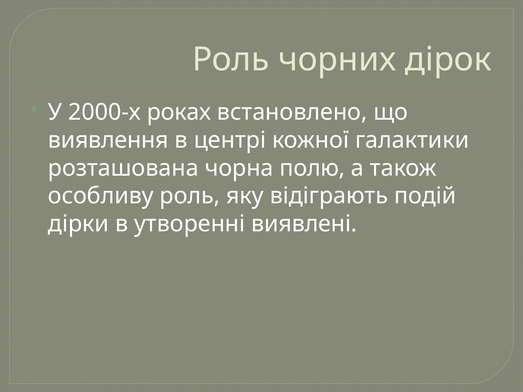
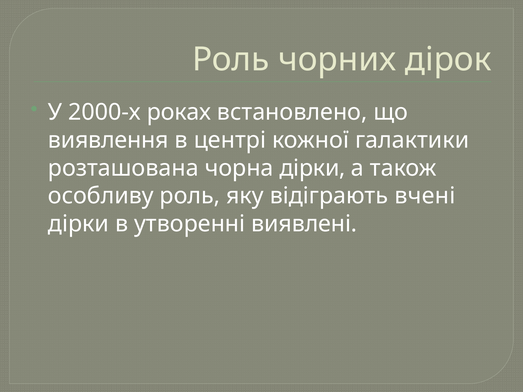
чорна полю: полю -> дірки
подій: подій -> вчені
